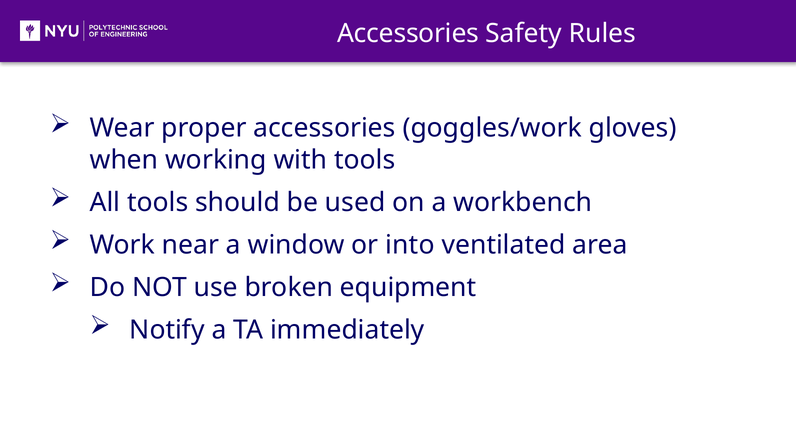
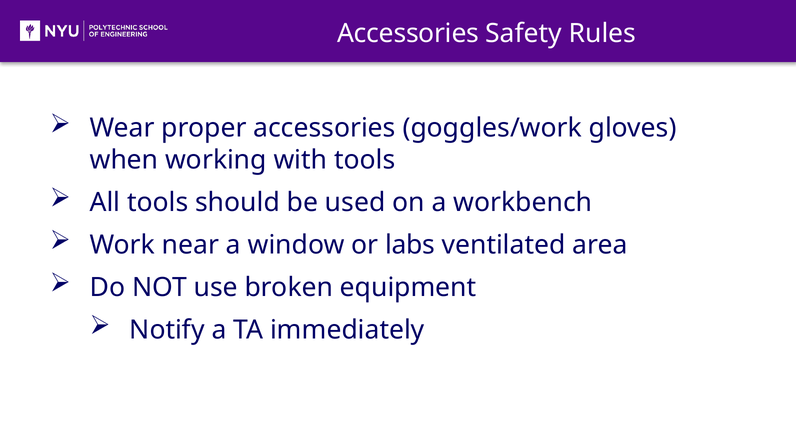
into: into -> labs
